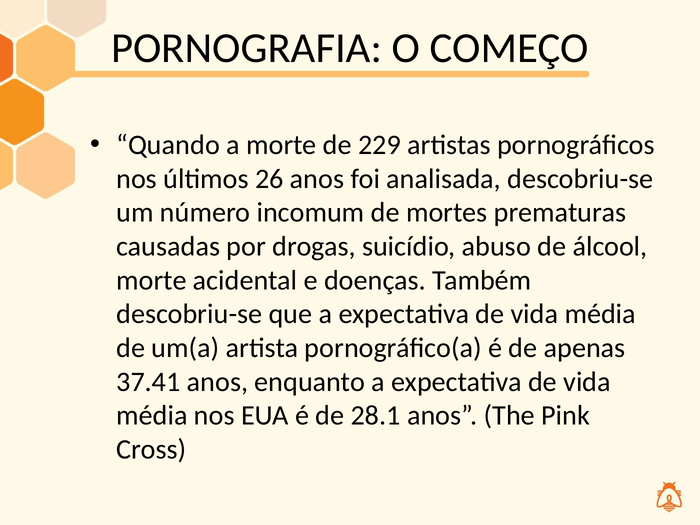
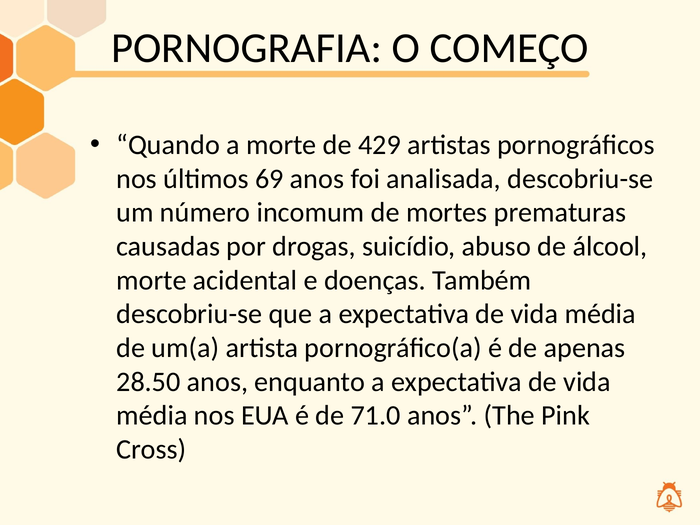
229: 229 -> 429
26: 26 -> 69
37.41: 37.41 -> 28.50
28.1: 28.1 -> 71.0
